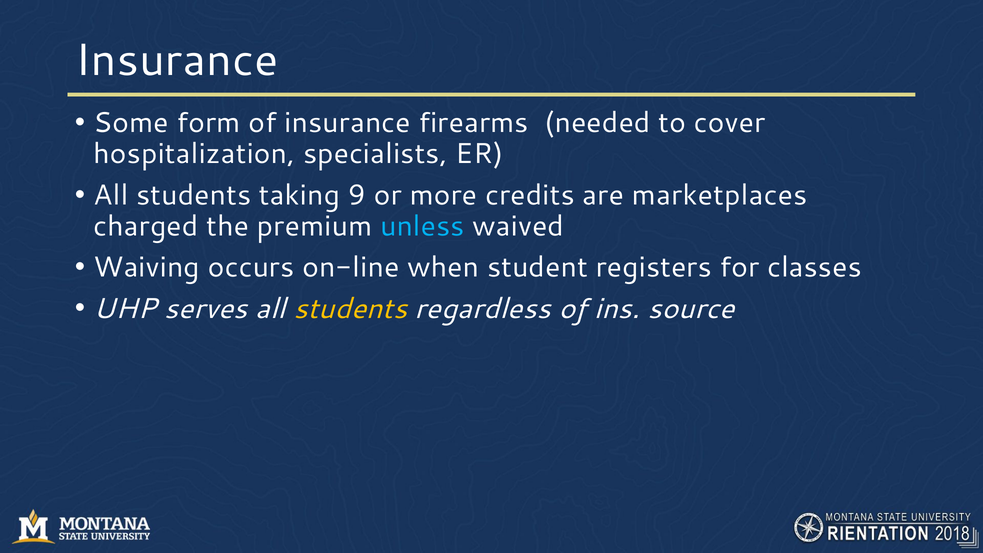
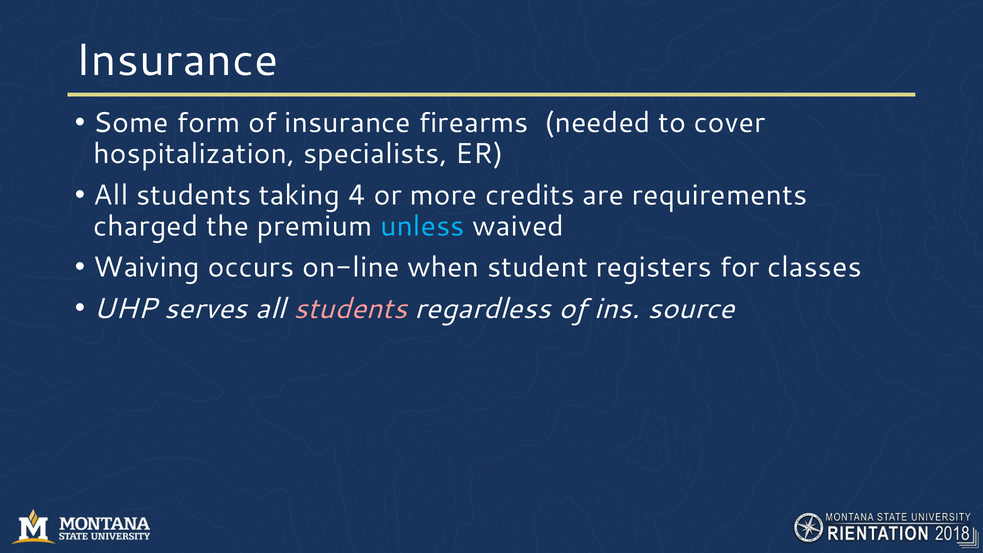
9: 9 -> 4
marketplaces: marketplaces -> requirements
students at (350, 309) colour: yellow -> pink
